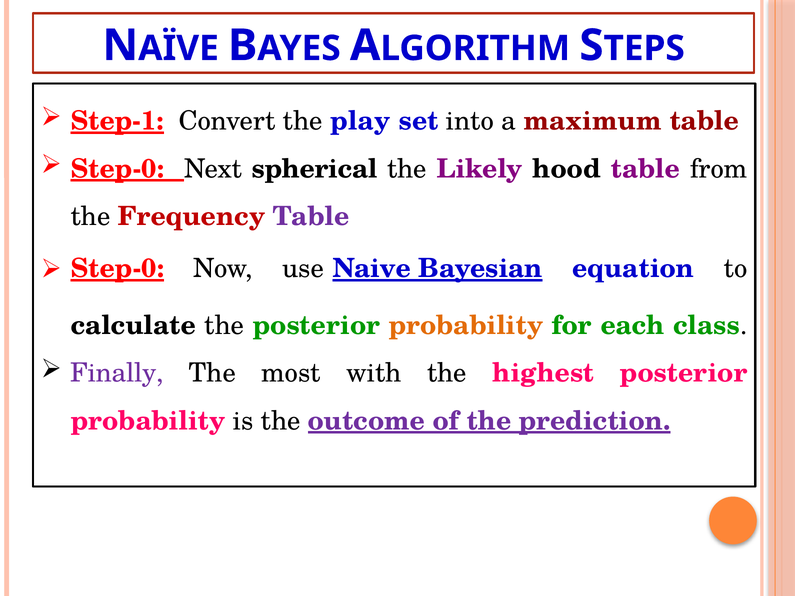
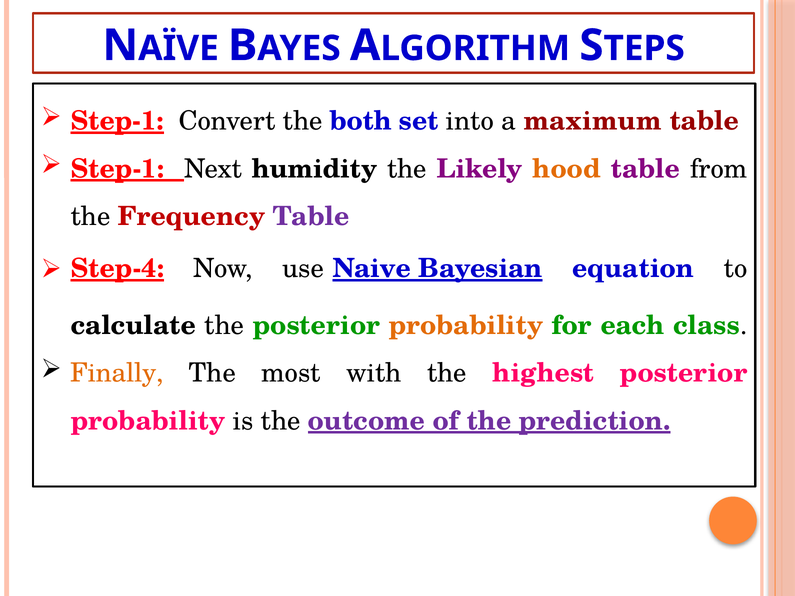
play: play -> both
Step-0 at (117, 169): Step-0 -> Step-1
spherical: spherical -> humidity
hood colour: black -> orange
Step-0 at (117, 269): Step-0 -> Step-4
Finally colour: purple -> orange
